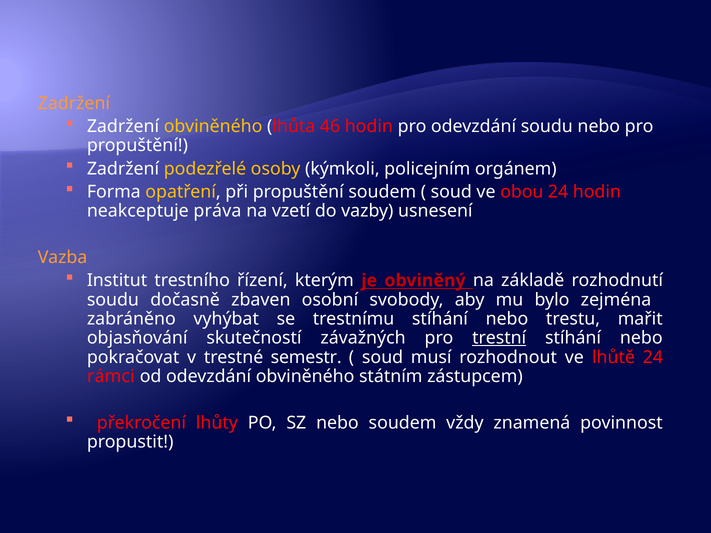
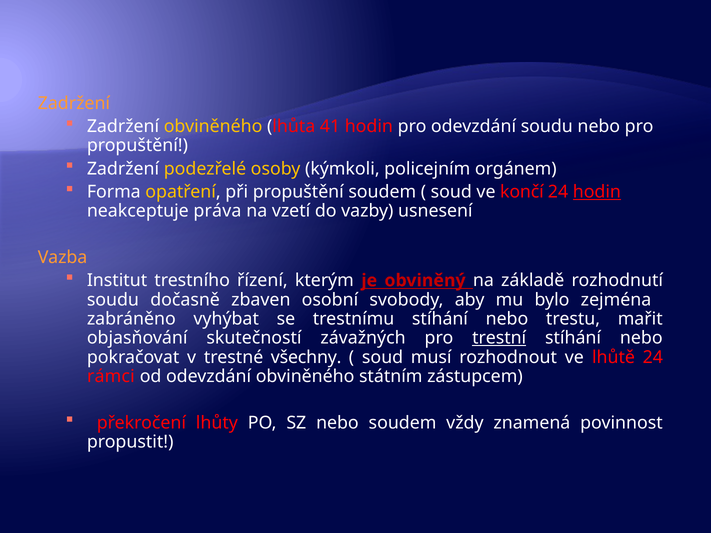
46: 46 -> 41
obou: obou -> končí
hodin at (597, 192) underline: none -> present
semestr: semestr -> všechny
